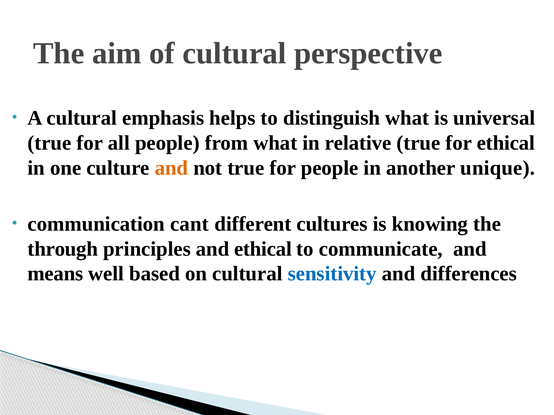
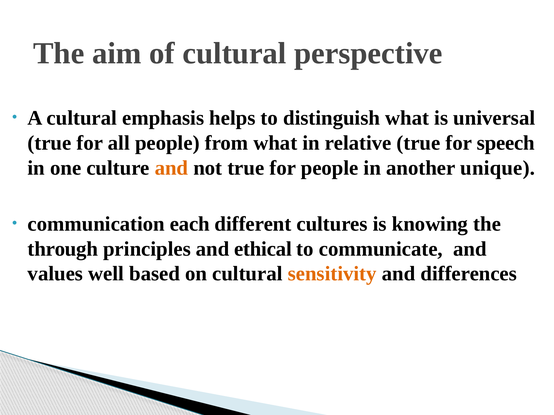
for ethical: ethical -> speech
cant: cant -> each
means: means -> values
sensitivity colour: blue -> orange
